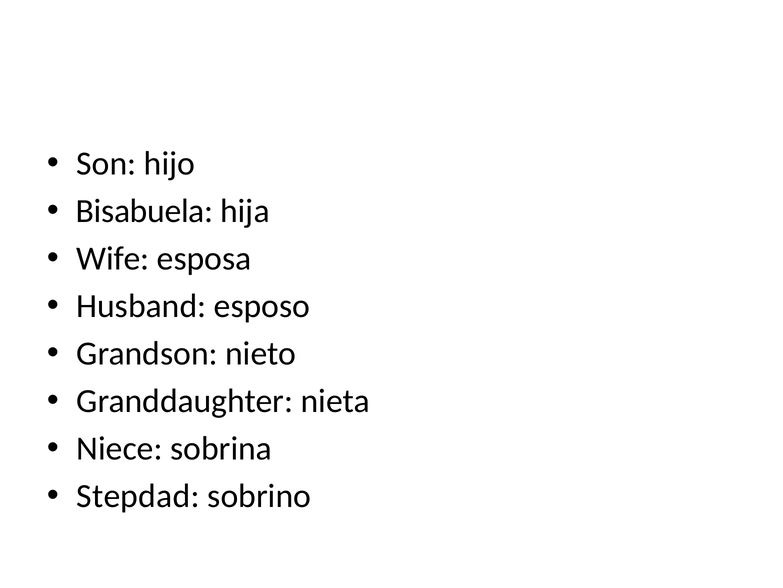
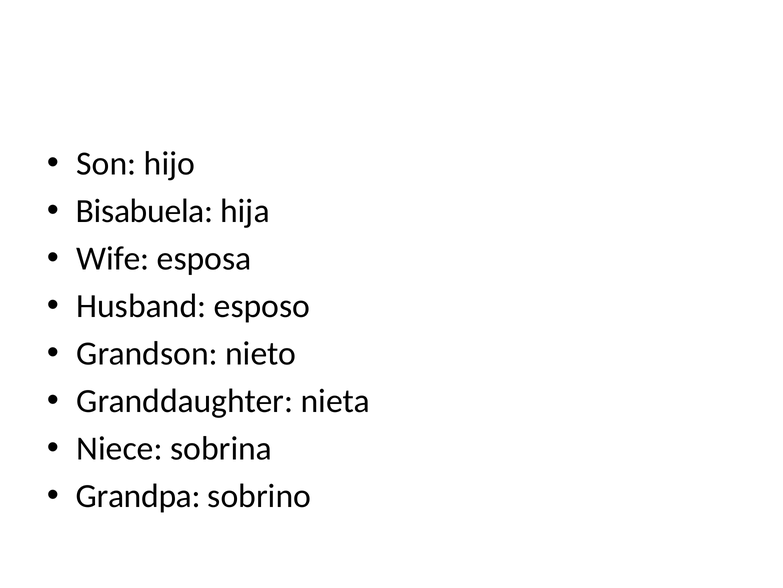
Stepdad: Stepdad -> Grandpa
